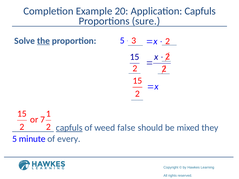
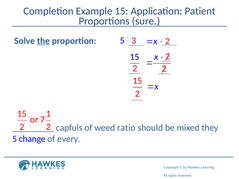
Example 20: 20 -> 15
Application Capfuls: Capfuls -> Patient
capfuls at (69, 128) underline: present -> none
false: false -> ratio
minute: minute -> change
